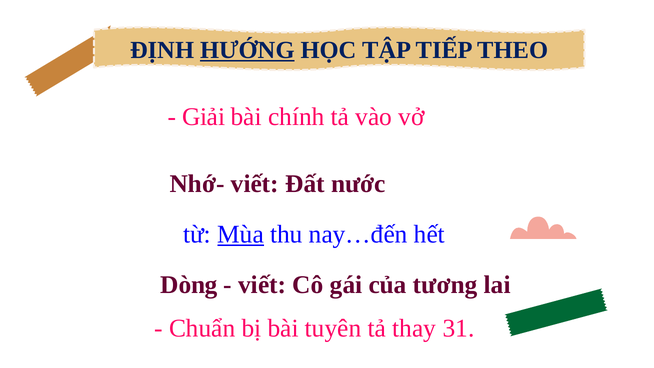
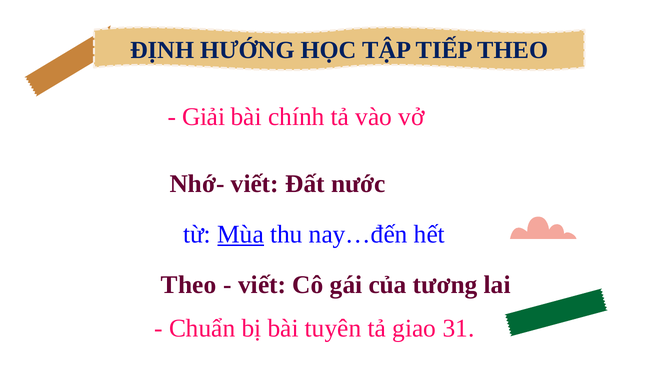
HƯỚNG underline: present -> none
Dòng at (189, 285): Dòng -> Theo
thay: thay -> giao
